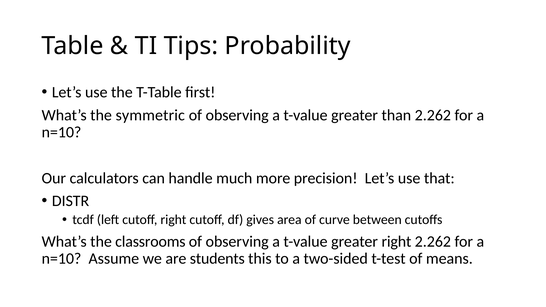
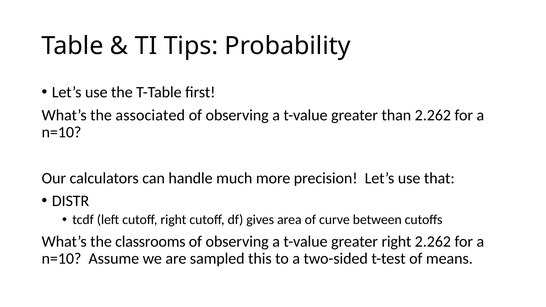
symmetric: symmetric -> associated
students: students -> sampled
